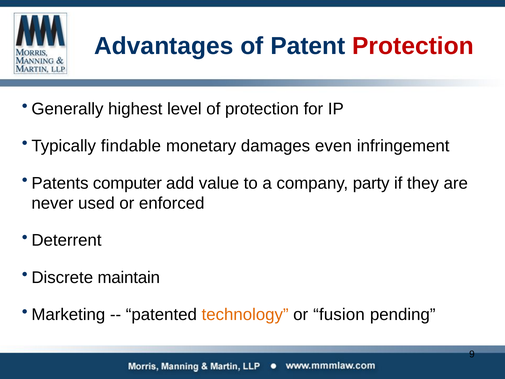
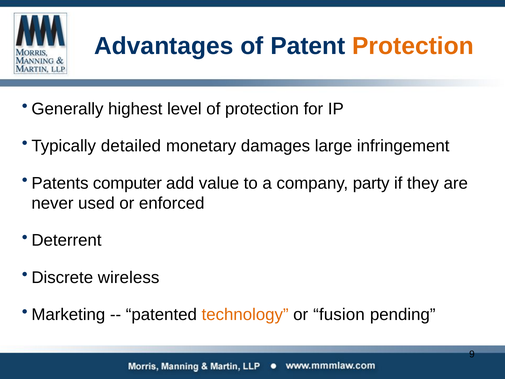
Protection at (413, 46) colour: red -> orange
findable: findable -> detailed
even: even -> large
maintain: maintain -> wireless
